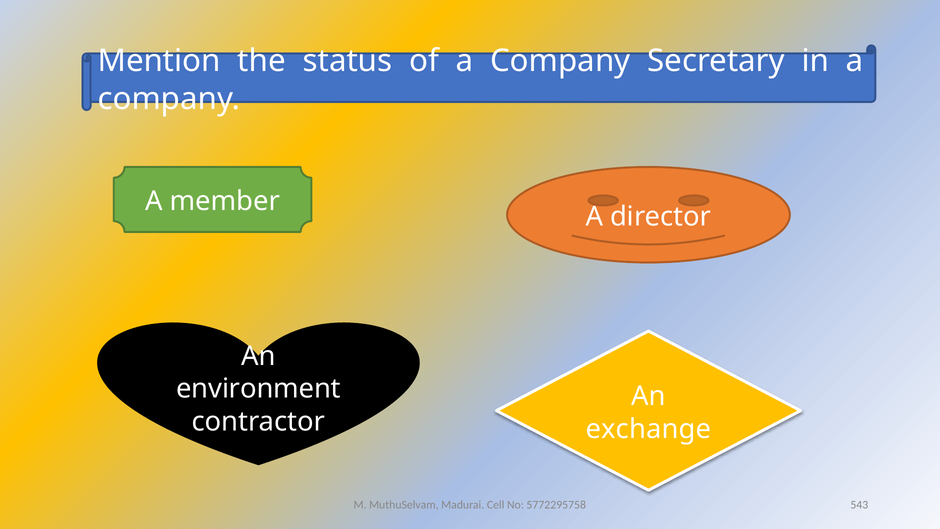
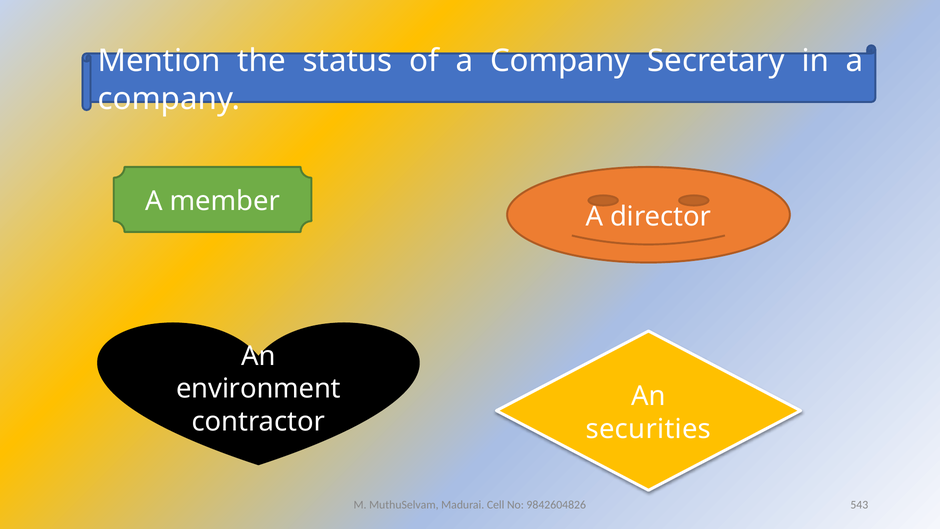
exchange: exchange -> securities
5772295758: 5772295758 -> 9842604826
